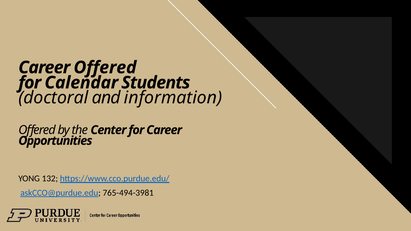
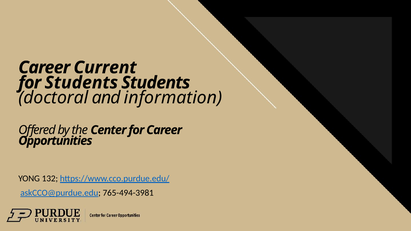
Career Offered: Offered -> Current
for Calendar: Calendar -> Students
